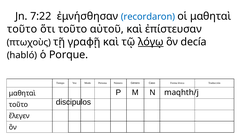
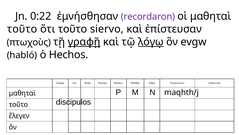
7:22: 7:22 -> 0:22
recordaron colour: blue -> purple
αὐτοῦ: αὐτοῦ -> siervo
γραφῇ underline: none -> present
decía: decía -> evgw
Porque: Porque -> Hechos
